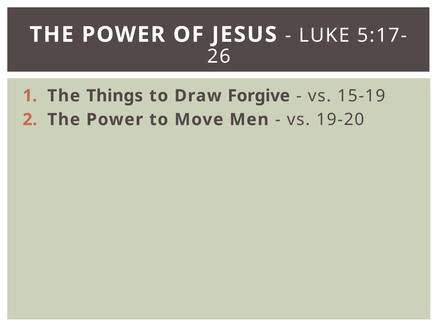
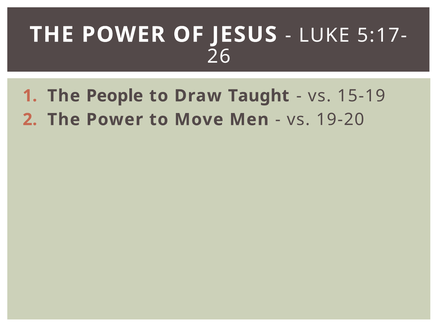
Things: Things -> People
Forgive: Forgive -> Taught
